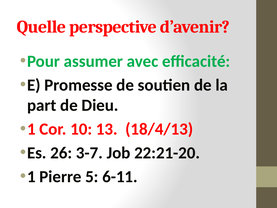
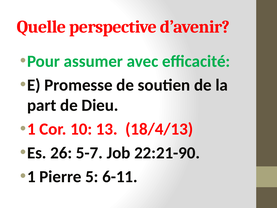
3-7: 3-7 -> 5-7
22:21-20: 22:21-20 -> 22:21-90
